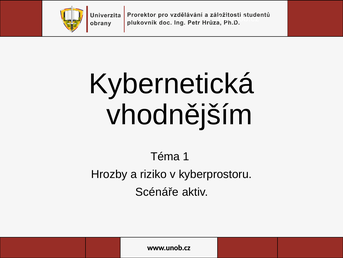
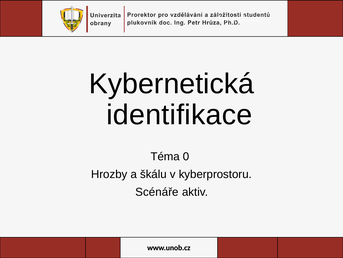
vhodnějším: vhodnějším -> identifikace
1: 1 -> 0
riziko: riziko -> škálu
